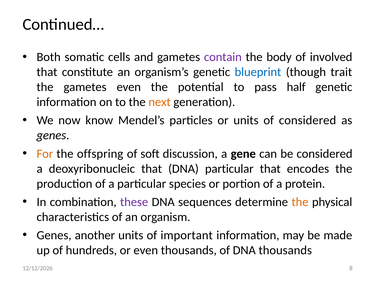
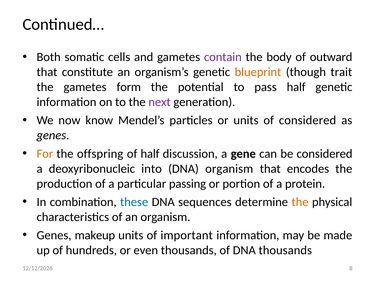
involved: involved -> outward
blueprint colour: blue -> orange
gametes even: even -> form
next colour: orange -> purple
of soft: soft -> half
deoxyribonucleic that: that -> into
DNA particular: particular -> organism
species: species -> passing
these colour: purple -> blue
another: another -> makeup
